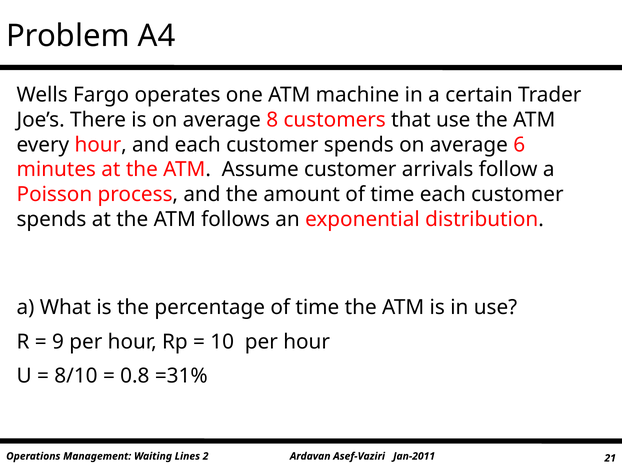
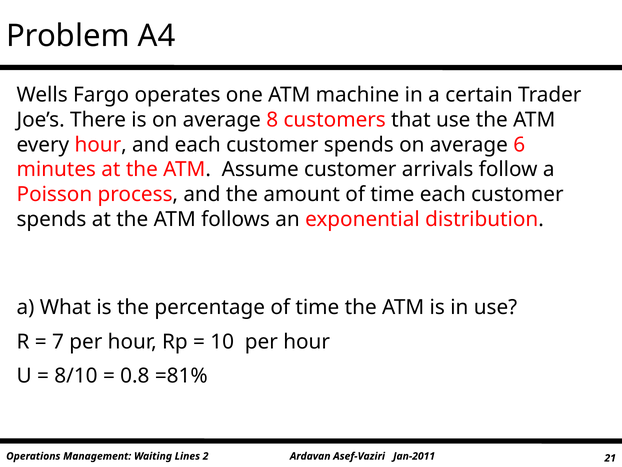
9: 9 -> 7
=31%: =31% -> =81%
